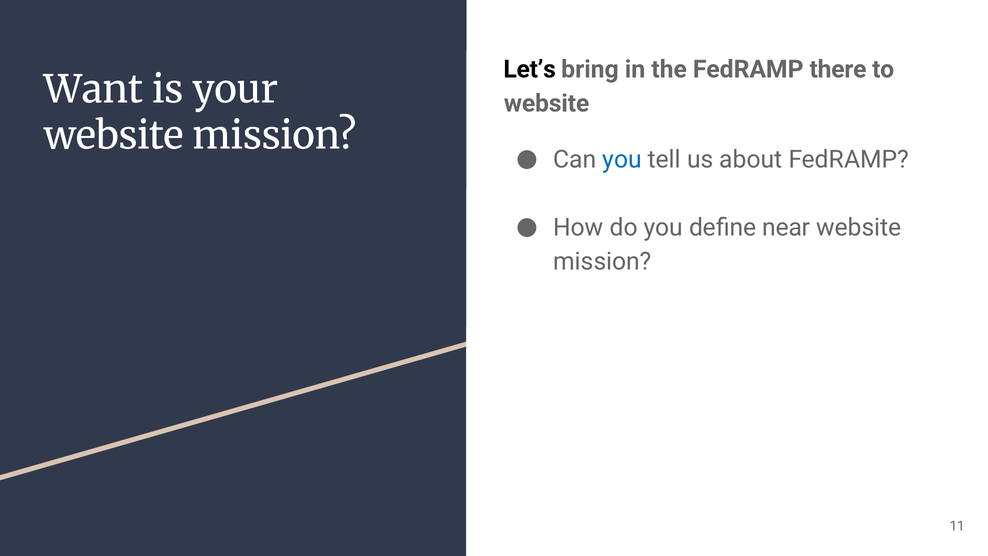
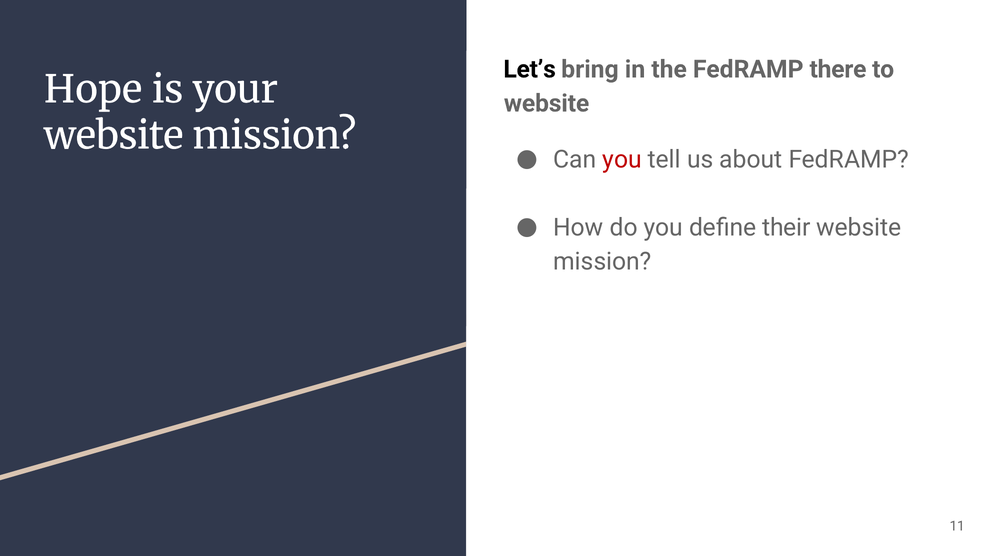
Want: Want -> Hope
you at (622, 159) colour: blue -> red
near: near -> their
